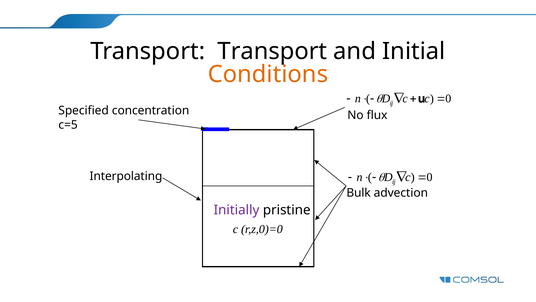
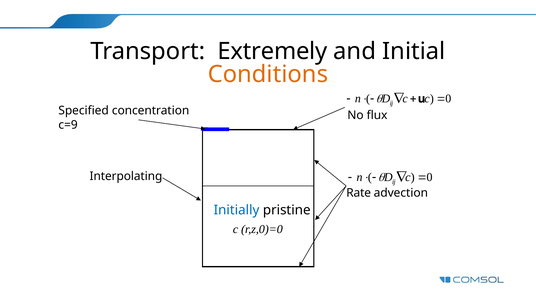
Transport Transport: Transport -> Extremely
c=5: c=5 -> c=9
Bulk: Bulk -> Rate
Initially colour: purple -> blue
